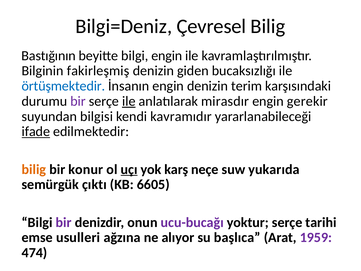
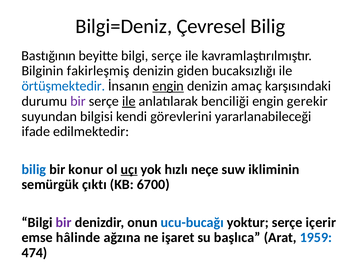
bilgi engin: engin -> serçe
engin at (168, 86) underline: none -> present
terim: terim -> amaç
mirasdır: mirasdır -> benciliği
kavramıdır: kavramıdır -> görevlerini
ifade underline: present -> none
bilig at (34, 169) colour: orange -> blue
karş: karş -> hızlı
yukarıda: yukarıda -> ikliminin
6605: 6605 -> 6700
ucu-bucağı colour: purple -> blue
tarihi: tarihi -> içerir
usulleri: usulleri -> hâlinde
alıyor: alıyor -> işaret
1959 colour: purple -> blue
